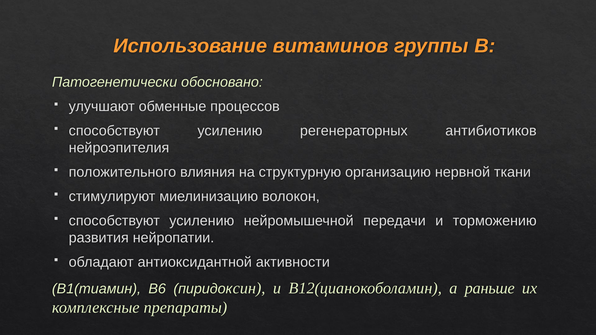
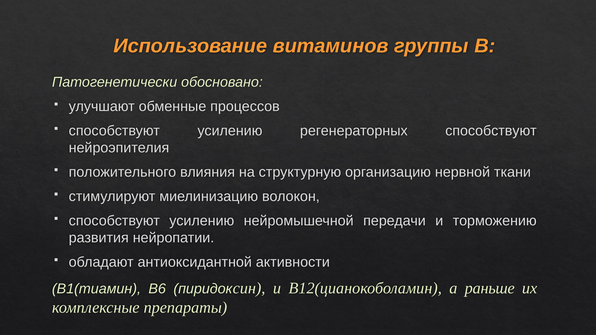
регенераторных антибиотиков: антибиотиков -> способствуют
